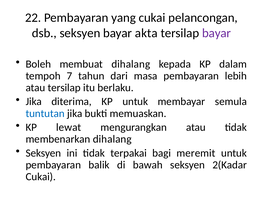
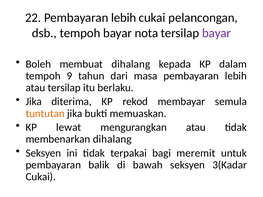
22 Pembayaran yang: yang -> lebih
dsb seksyen: seksyen -> tempoh
akta: akta -> nota
7: 7 -> 9
KP untuk: untuk -> rekod
tuntutan colour: blue -> orange
2(Kadar: 2(Kadar -> 3(Kadar
